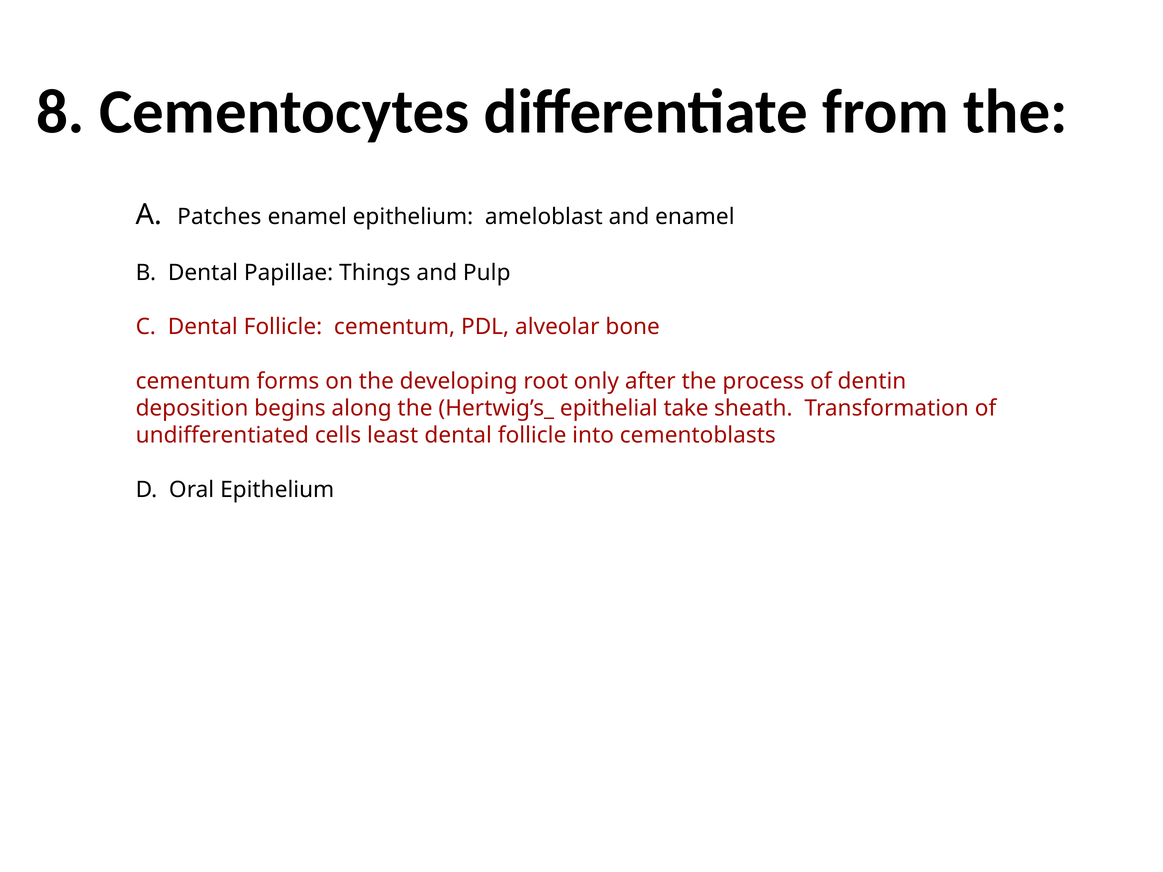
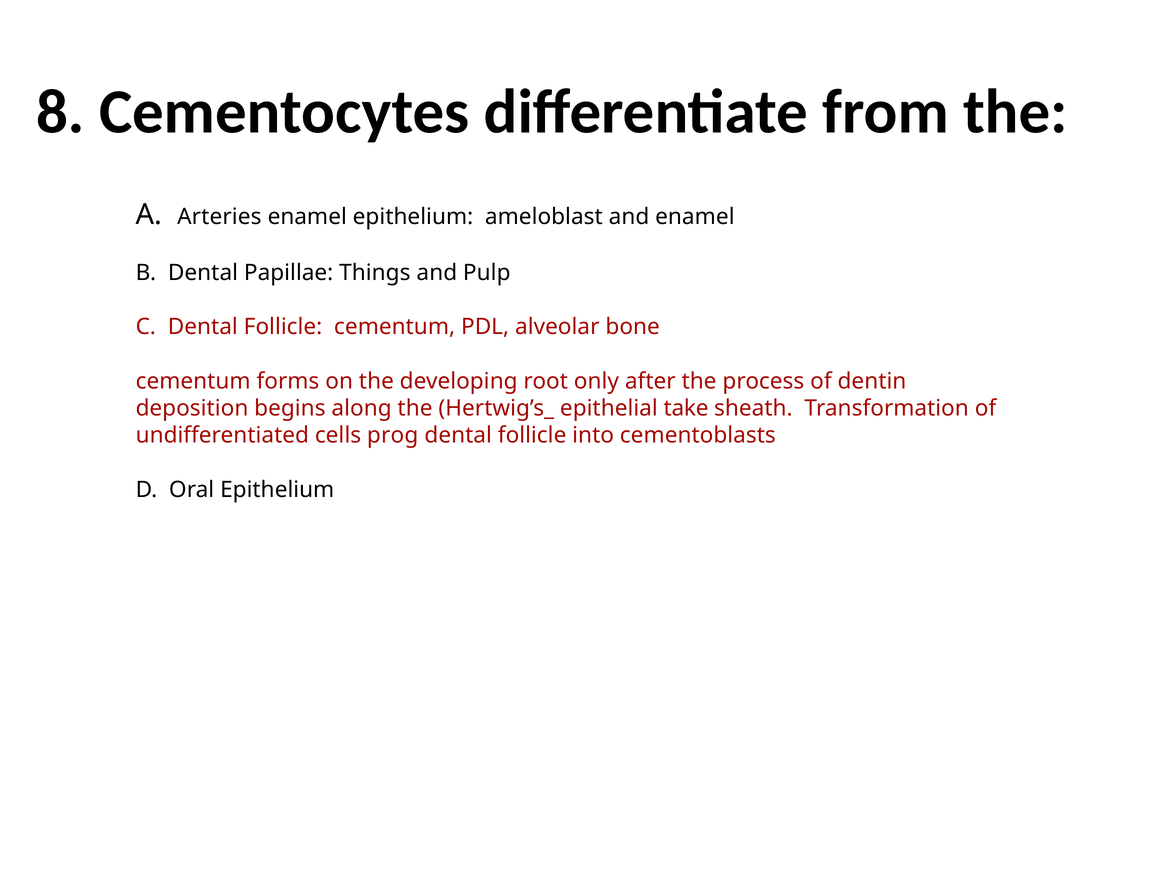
Patches: Patches -> Arteries
least: least -> prog
